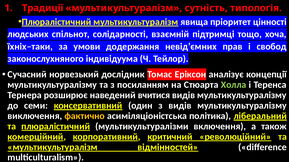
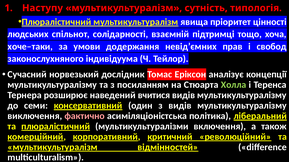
Традиції: Традиції -> Наступу
їхніх‒таки: їхніх‒таки -> хоче‒таки
фактично colour: yellow -> pink
